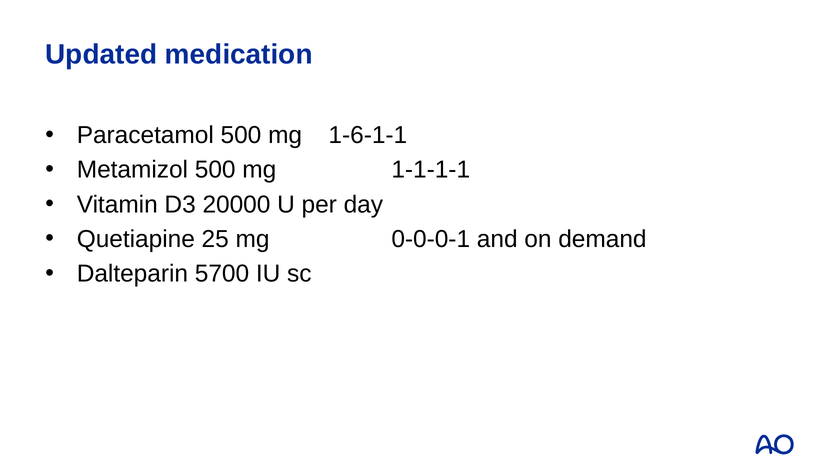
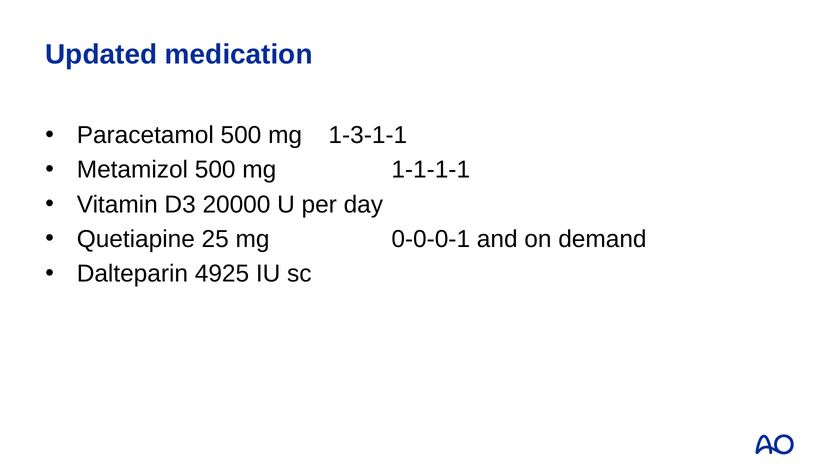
1-6-1-1: 1-6-1-1 -> 1-3-1-1
5700: 5700 -> 4925
